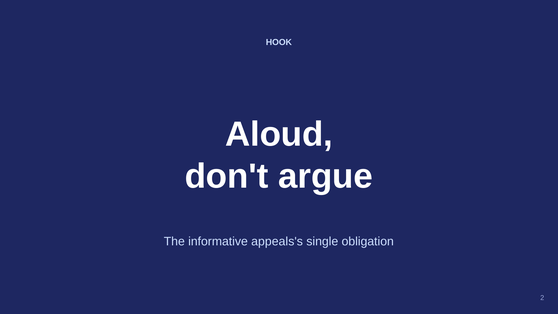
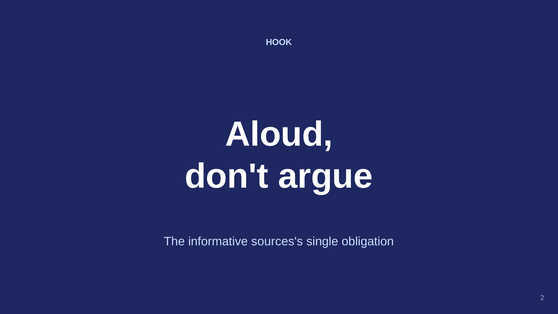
appeals's: appeals's -> sources's
